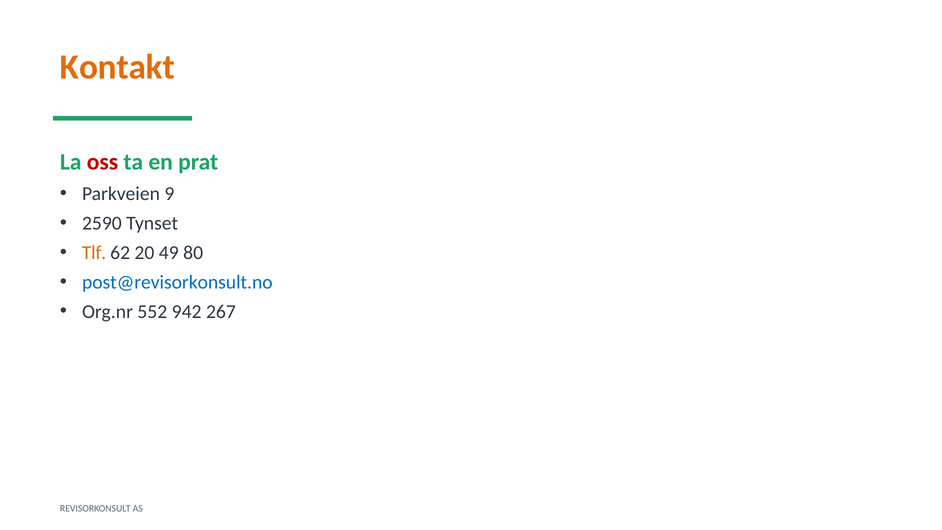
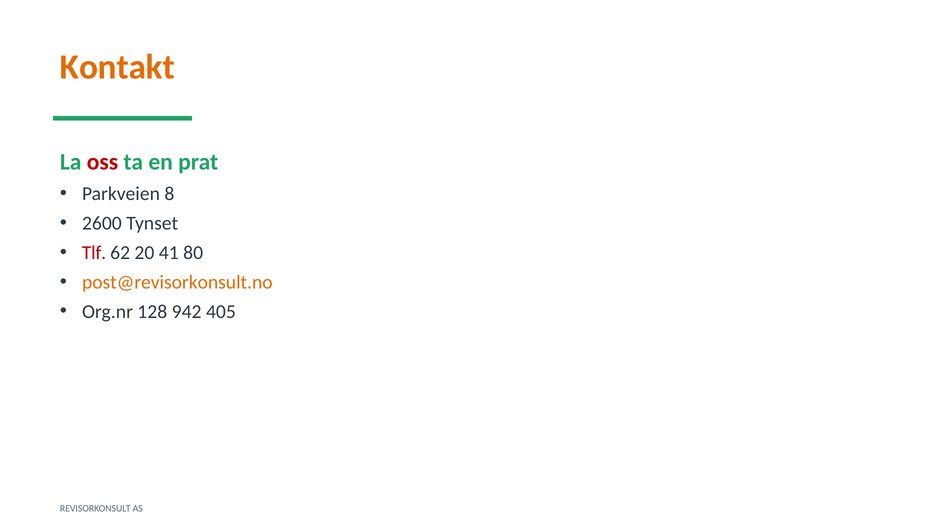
9: 9 -> 8
2590: 2590 -> 2600
Tlf colour: orange -> red
49: 49 -> 41
post@revisorkonsult.no colour: blue -> orange
552: 552 -> 128
267: 267 -> 405
